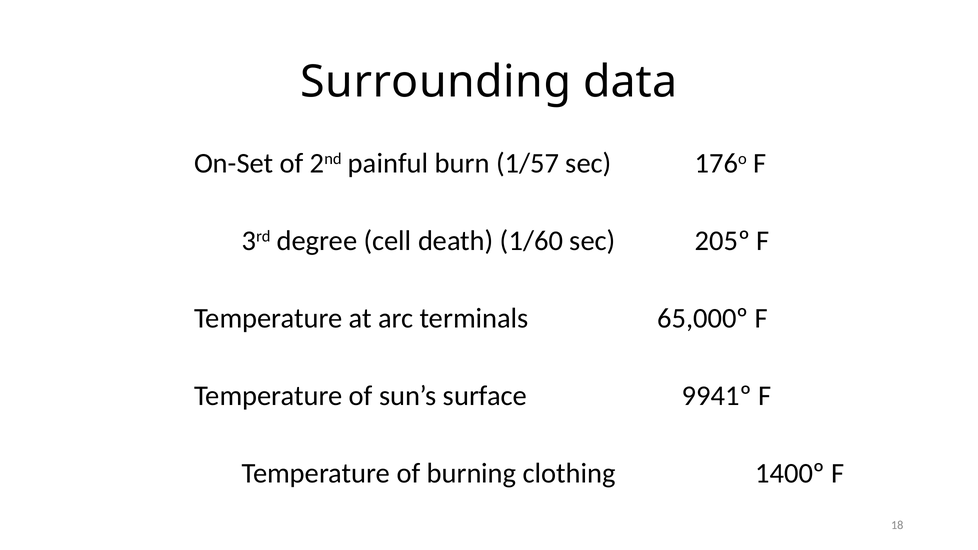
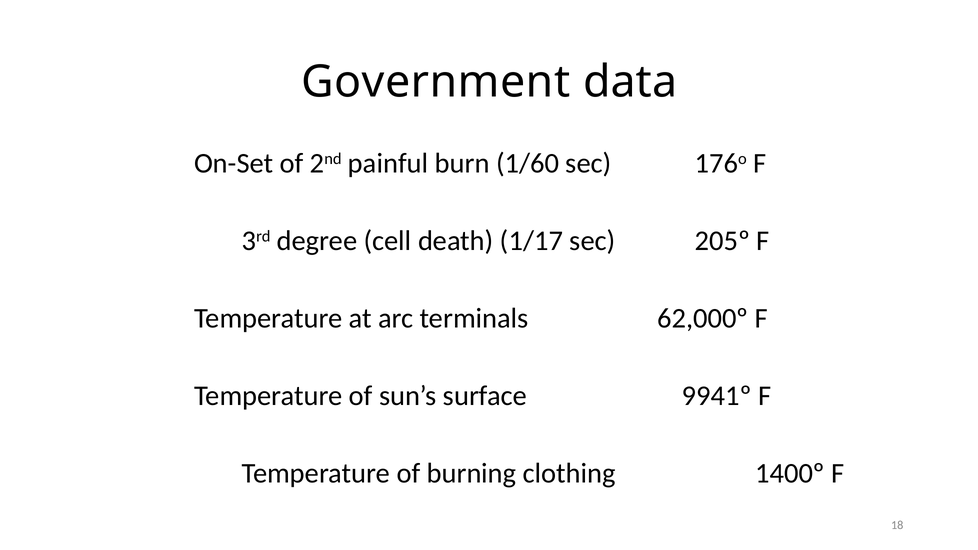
Surrounding: Surrounding -> Government
1/57: 1/57 -> 1/60
1/60: 1/60 -> 1/17
65,000º: 65,000º -> 62,000º
